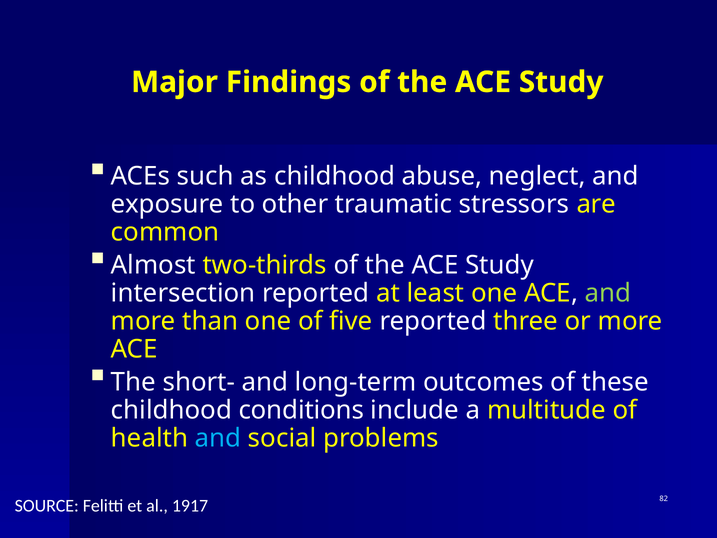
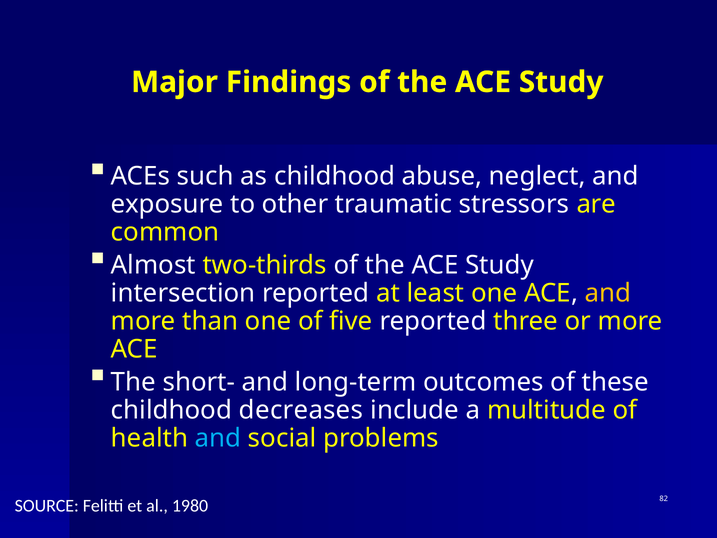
and at (608, 293) colour: light green -> yellow
conditions: conditions -> decreases
1917: 1917 -> 1980
